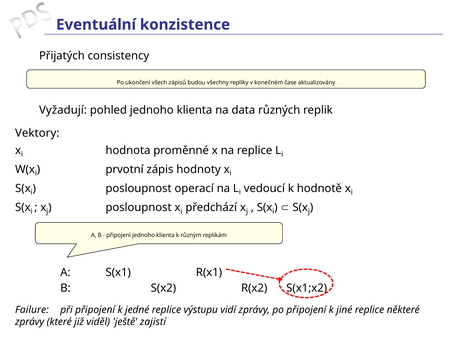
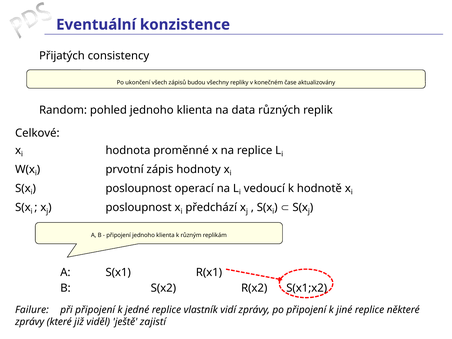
Vyžadují: Vyžadují -> Random
Vektory: Vektory -> Celkové
výstupu: výstupu -> vlastník
